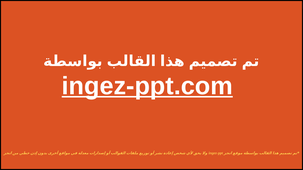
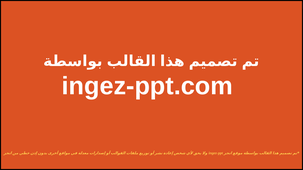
ingez-ppt.com underline: present -> none
